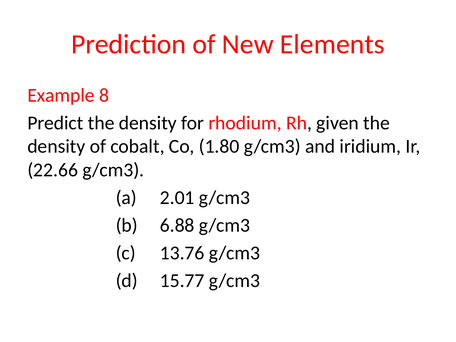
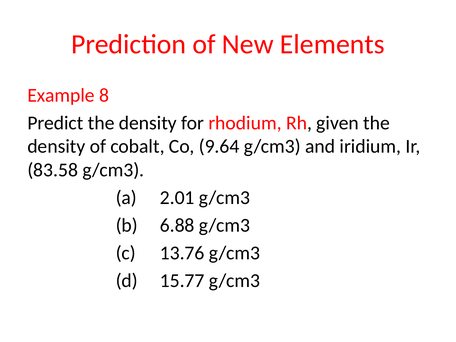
1.80: 1.80 -> 9.64
22.66: 22.66 -> 83.58
